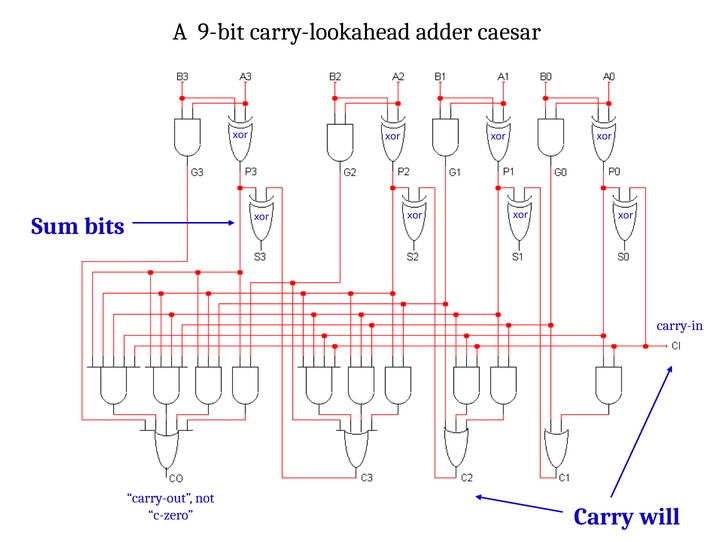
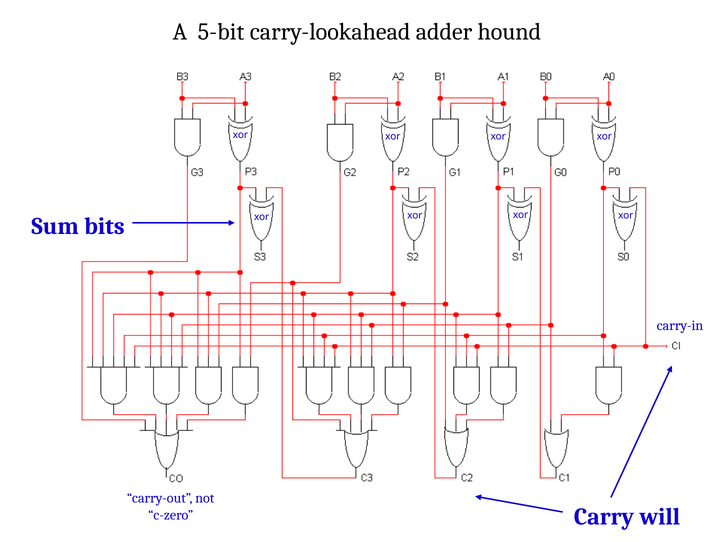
9-bit: 9-bit -> 5-bit
caesar: caesar -> hound
